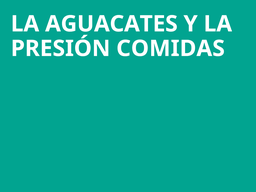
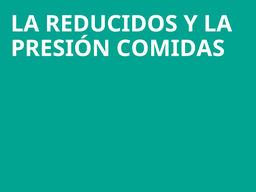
AGUACATES: AGUACATES -> REDUCIDOS
